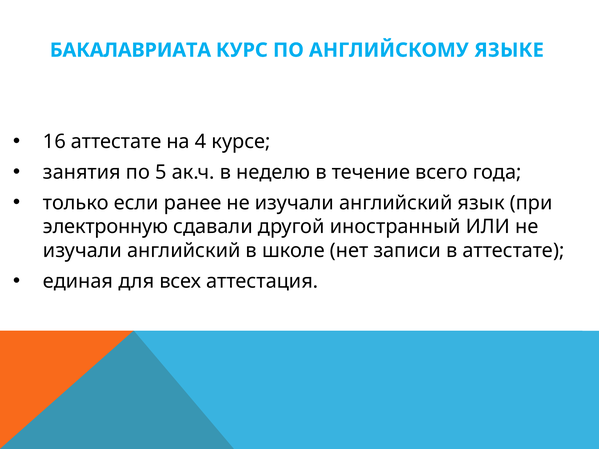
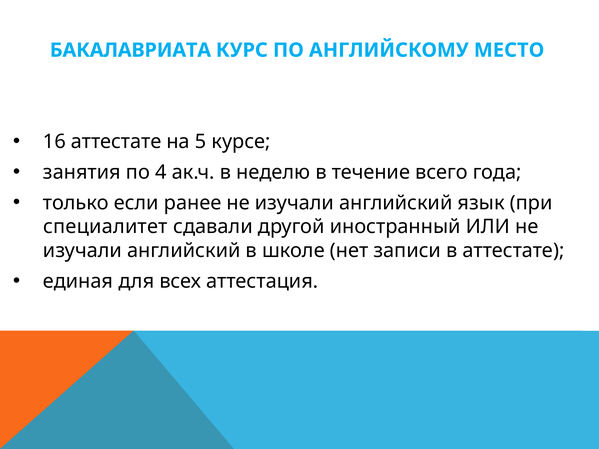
ЯЗЫКЕ: ЯЗЫКЕ -> МЕСТО
4: 4 -> 5
5: 5 -> 4
электронную: электронную -> специалитет
